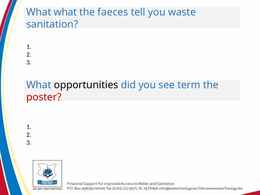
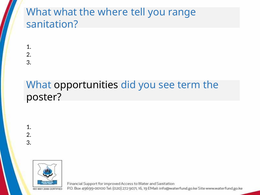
faeces: faeces -> where
waste: waste -> range
poster colour: red -> black
